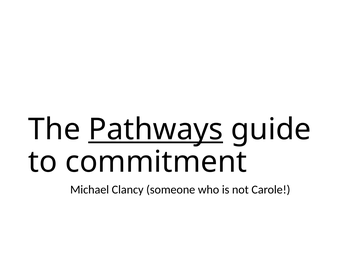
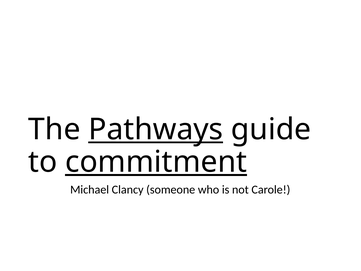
commitment underline: none -> present
